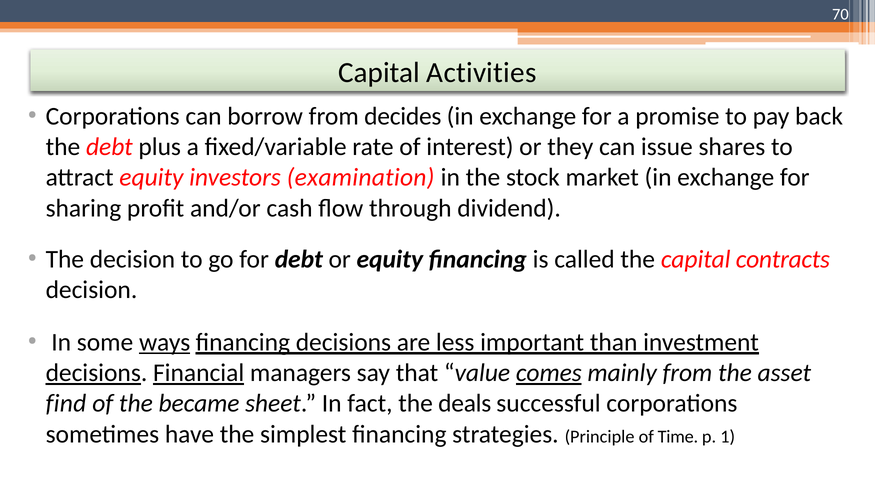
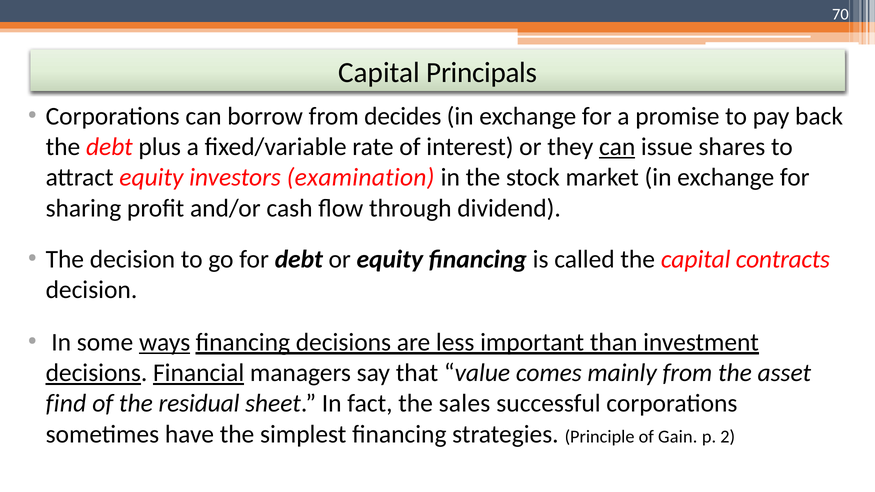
Activities: Activities -> Principals
can at (617, 147) underline: none -> present
comes underline: present -> none
became: became -> residual
deals: deals -> sales
Time: Time -> Gain
1: 1 -> 2
